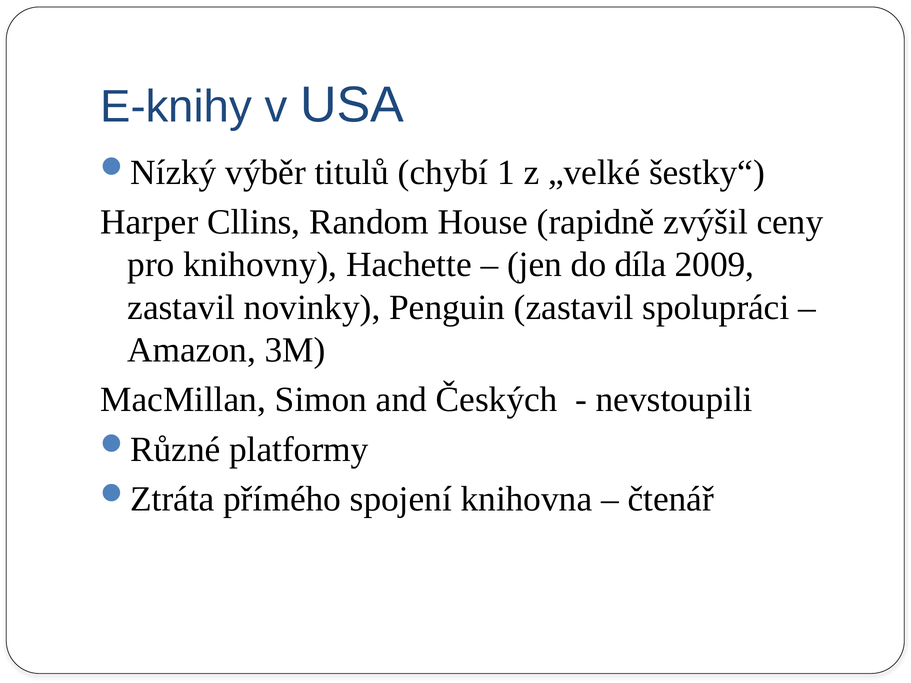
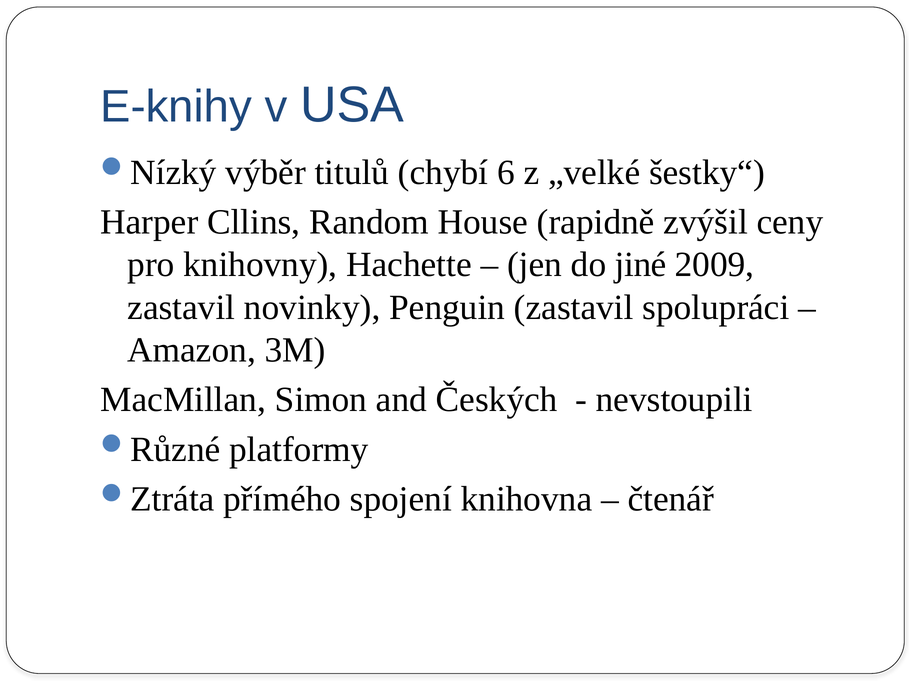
1: 1 -> 6
díla: díla -> jiné
